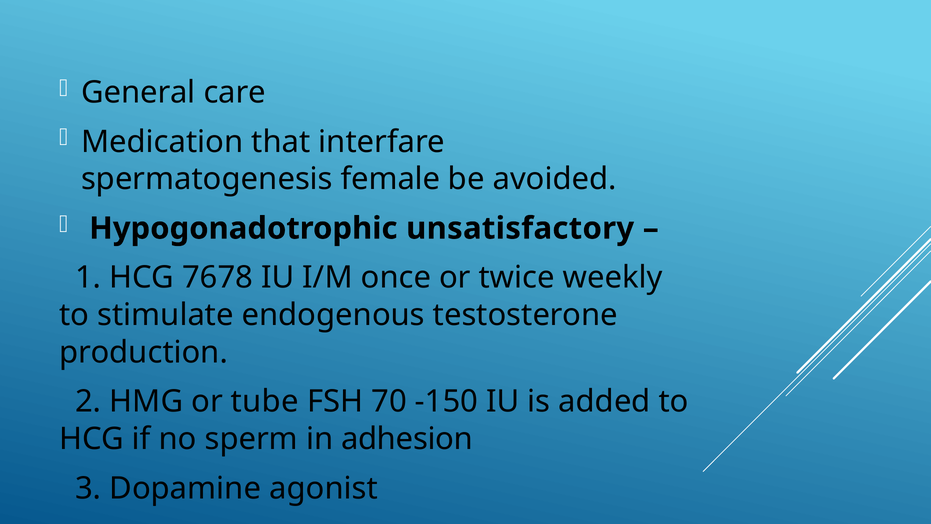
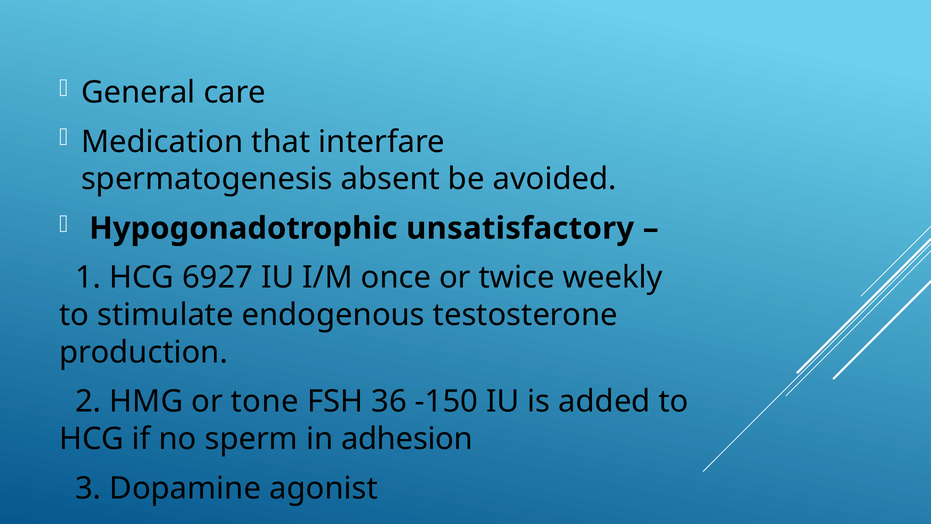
female: female -> absent
7678: 7678 -> 6927
tube: tube -> tone
70: 70 -> 36
